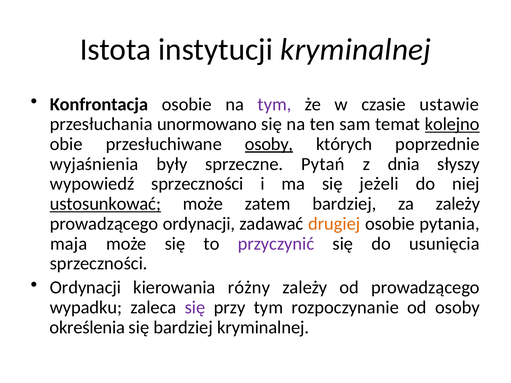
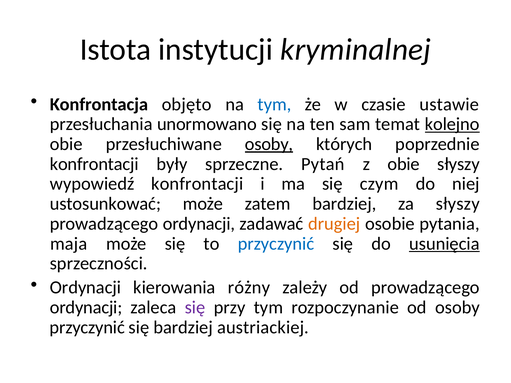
Konfrontacja osobie: osobie -> objęto
tym at (274, 104) colour: purple -> blue
wyjaśnienia at (94, 164): wyjaśnienia -> konfrontacji
z dnia: dnia -> obie
wypowiedź sprzeczności: sprzeczności -> konfrontacji
jeżeli: jeżeli -> czym
ustosunkować underline: present -> none
za zależy: zależy -> słyszy
przyczynić at (276, 244) colour: purple -> blue
usunięcia underline: none -> present
wypadku at (86, 308): wypadku -> ordynacji
określenia at (87, 328): określenia -> przyczynić
bardziej kryminalnej: kryminalnej -> austriackiej
